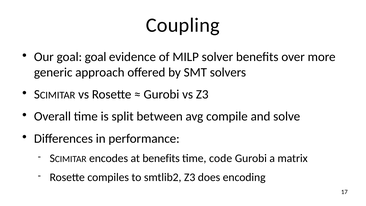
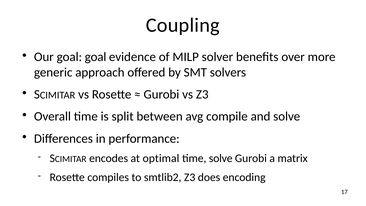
at benefits: benefits -> optimal
time code: code -> solve
